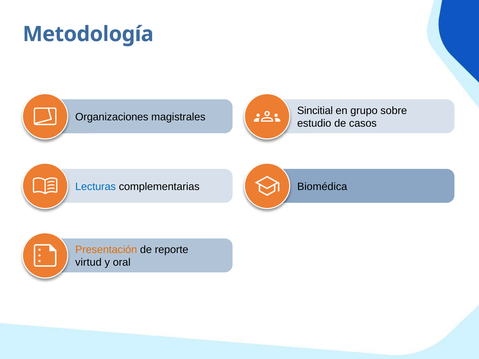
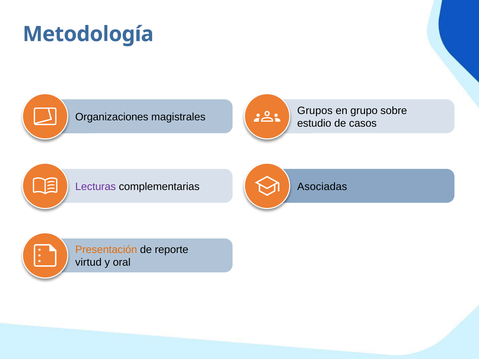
Sincitial: Sincitial -> Grupos
Lecturas colour: blue -> purple
Biomédica: Biomédica -> Asociadas
